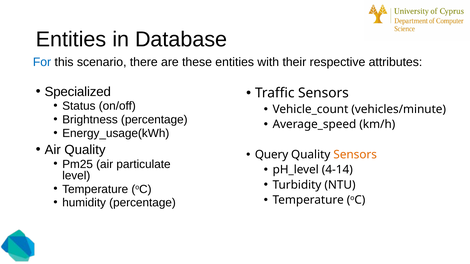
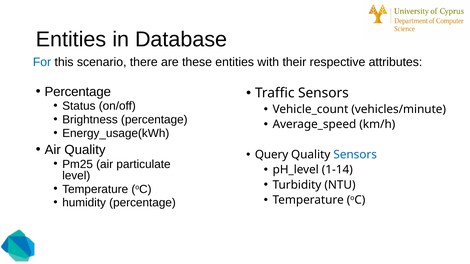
Specialized at (78, 92): Specialized -> Percentage
Sensors at (355, 155) colour: orange -> blue
4-14: 4-14 -> 1-14
